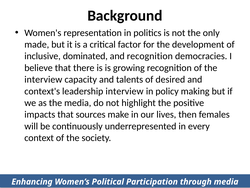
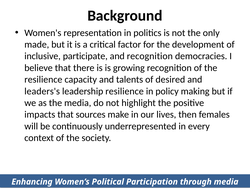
dominated: dominated -> participate
interview at (43, 79): interview -> resilience
context's: context's -> leaders's
leadership interview: interview -> resilience
